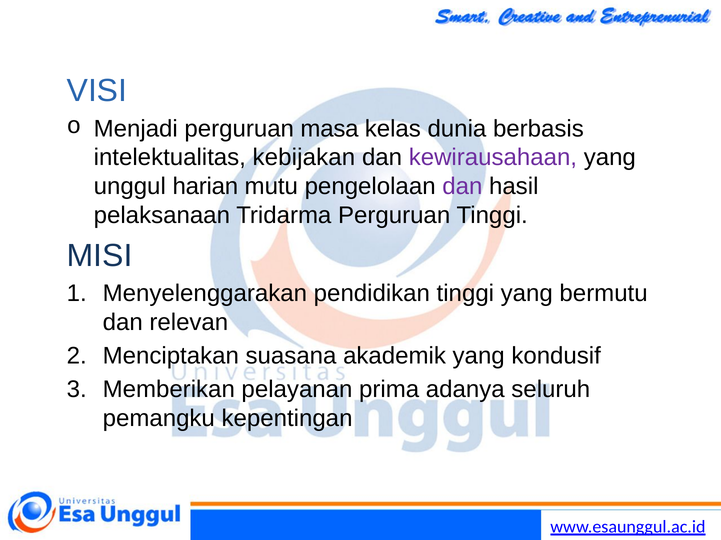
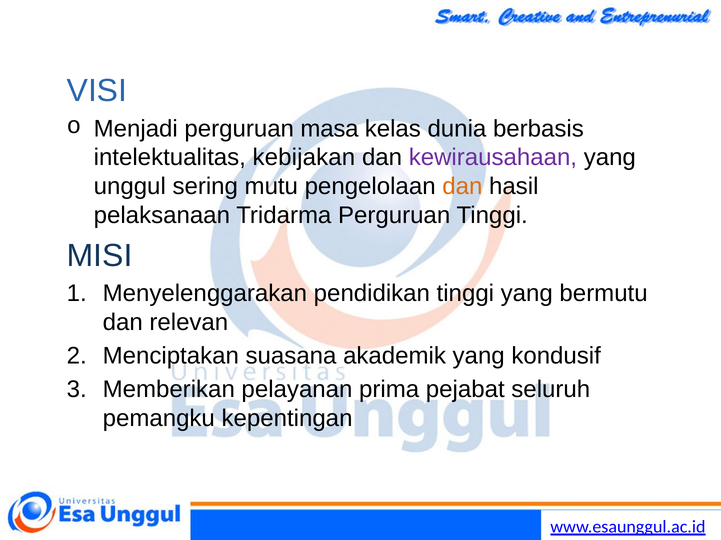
harian: harian -> sering
dan at (462, 187) colour: purple -> orange
adanya: adanya -> pejabat
